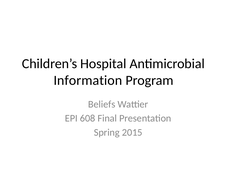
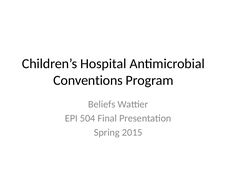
Information: Information -> Conventions
608: 608 -> 504
